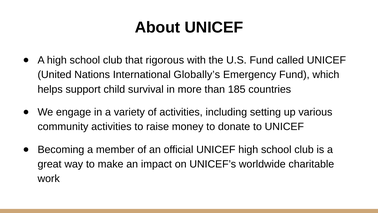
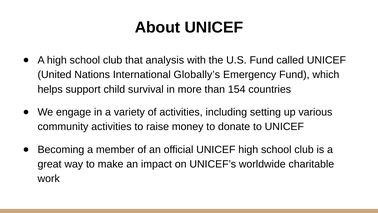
rigorous: rigorous -> analysis
185: 185 -> 154
